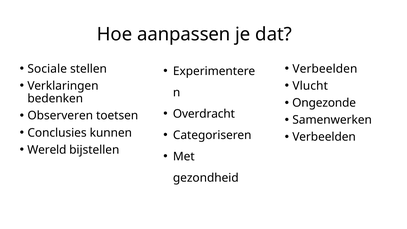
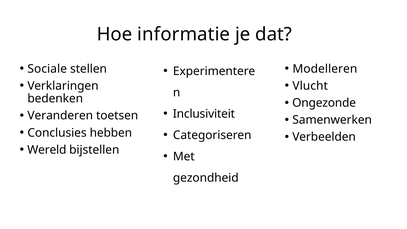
aanpassen: aanpassen -> informatie
Verbeelden at (325, 69): Verbeelden -> Modelleren
Overdracht: Overdracht -> Inclusiviteit
Observeren: Observeren -> Veranderen
kunnen: kunnen -> hebben
